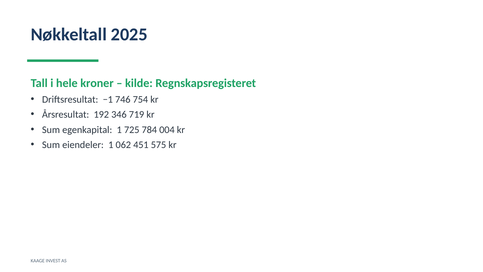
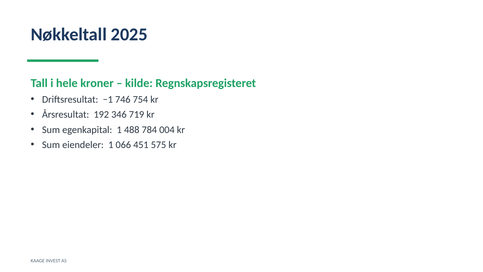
725: 725 -> 488
062: 062 -> 066
